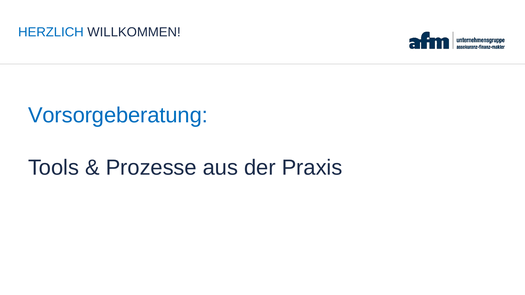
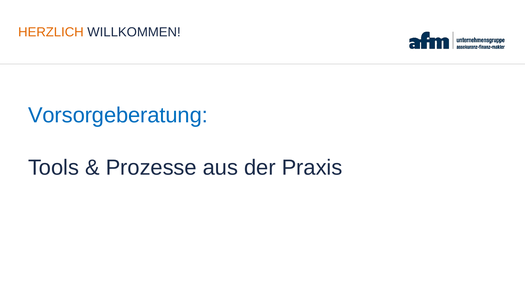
HERZLICH colour: blue -> orange
